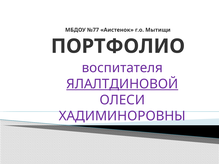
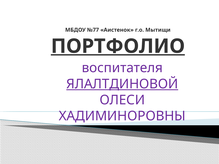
ПОРТФОЛИО underline: none -> present
